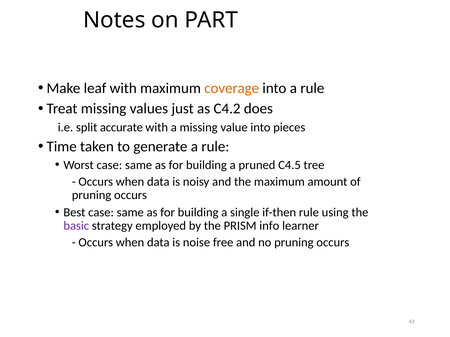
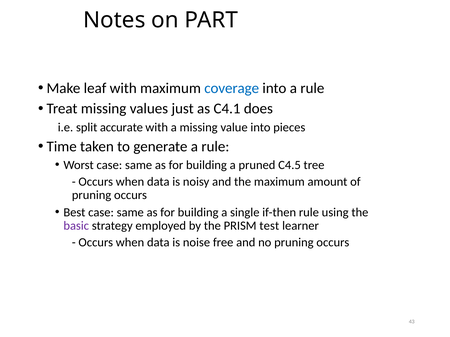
coverage colour: orange -> blue
C4.2: C4.2 -> C4.1
info: info -> test
